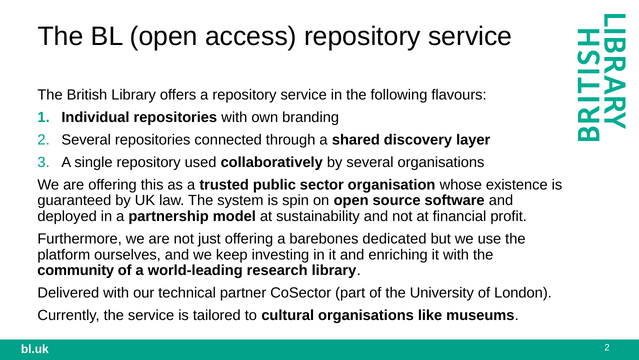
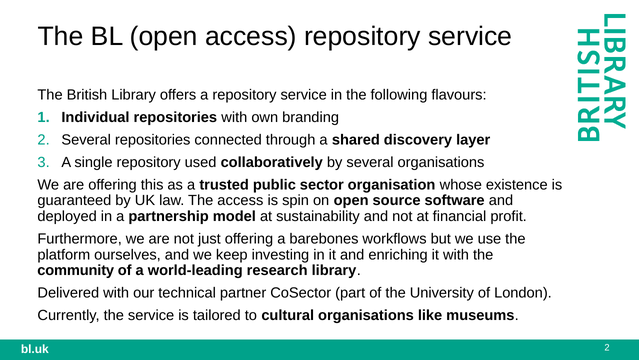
The system: system -> access
dedicated: dedicated -> workflows
